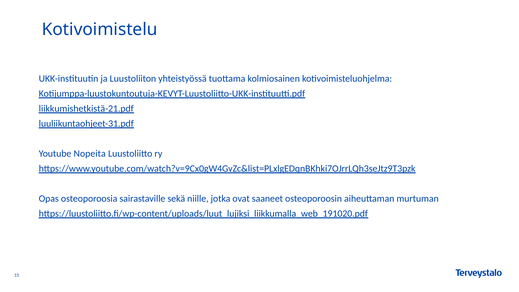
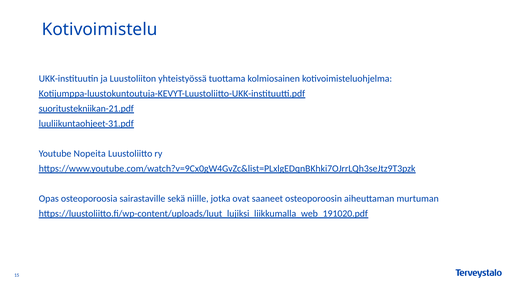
liikkumishetkistä-21.pdf: liikkumishetkistä-21.pdf -> suoritustekniikan-21.pdf
